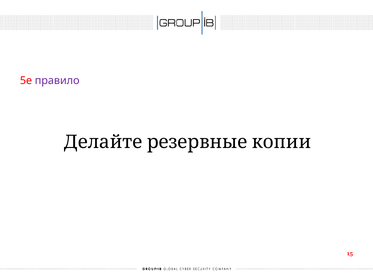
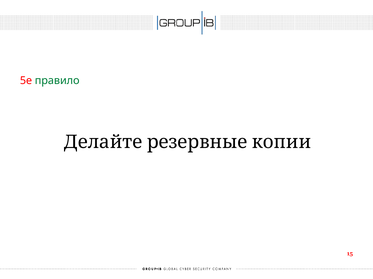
правило colour: purple -> green
